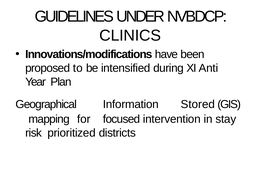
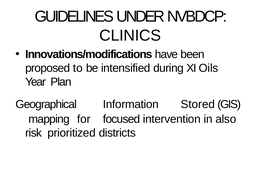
Anti: Anti -> Oils
stay: stay -> also
